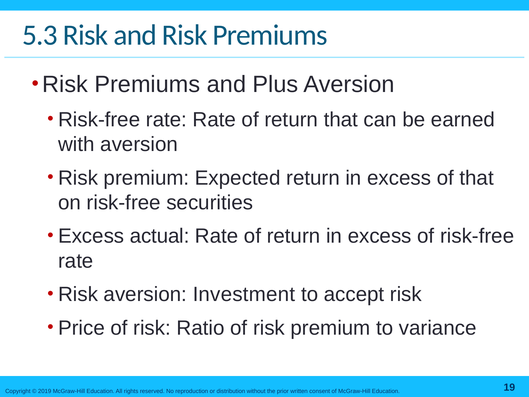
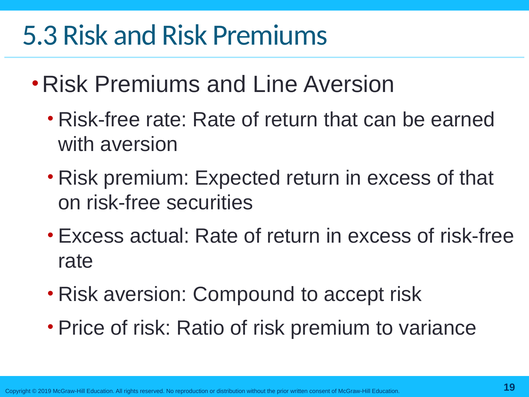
Plus: Plus -> Line
Investment: Investment -> Compound
